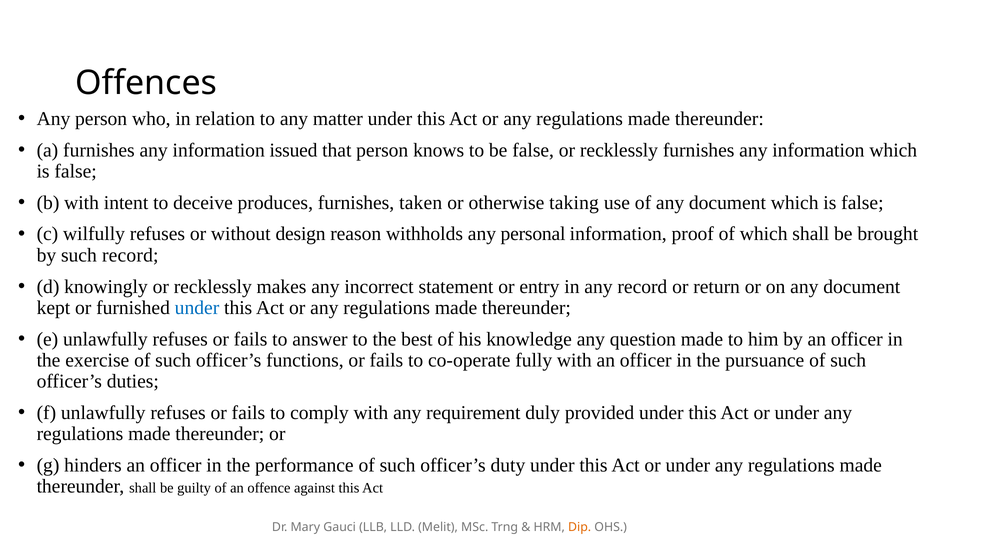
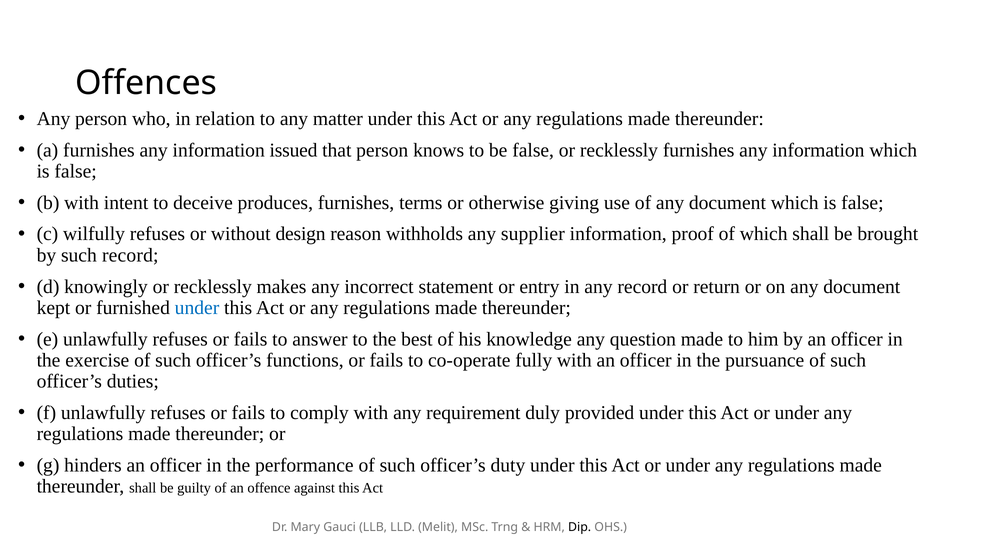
taken: taken -> terms
taking: taking -> giving
personal: personal -> supplier
Dip colour: orange -> black
